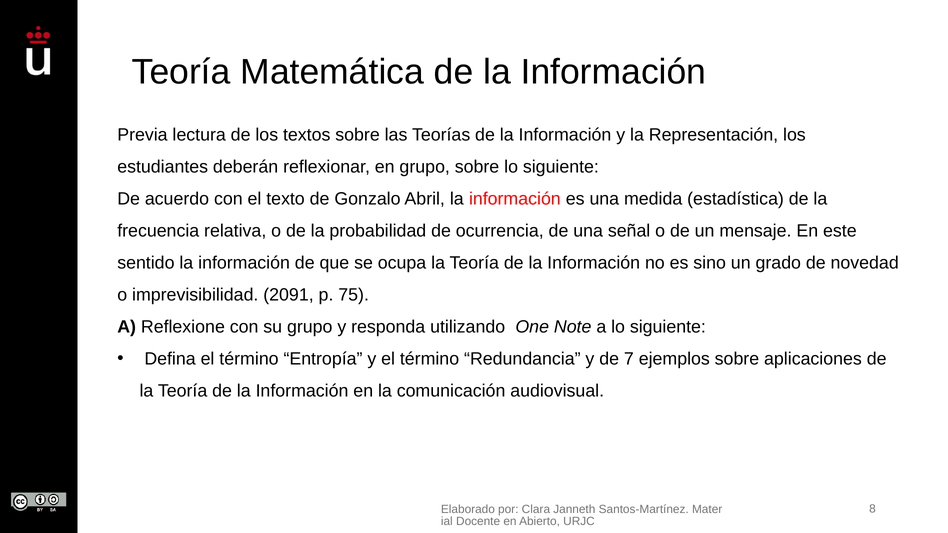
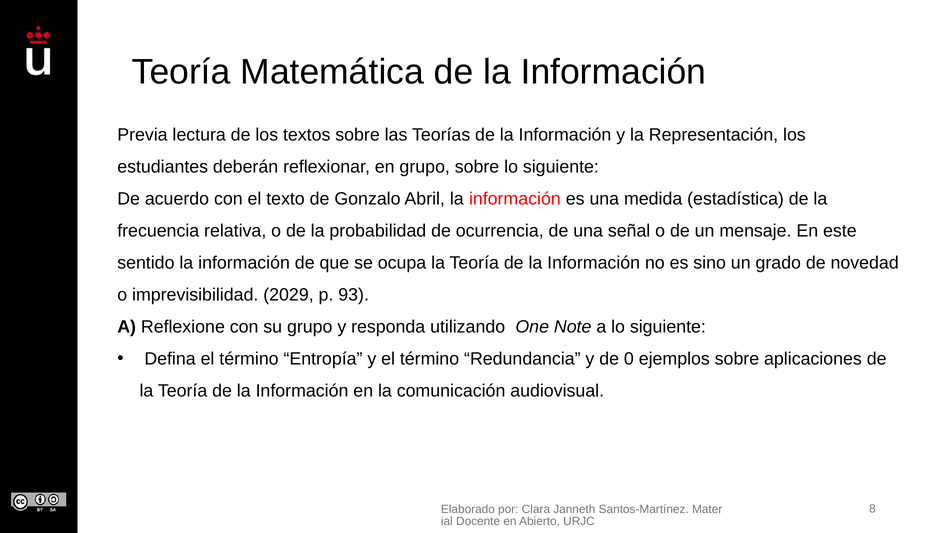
2091: 2091 -> 2029
75: 75 -> 93
7: 7 -> 0
